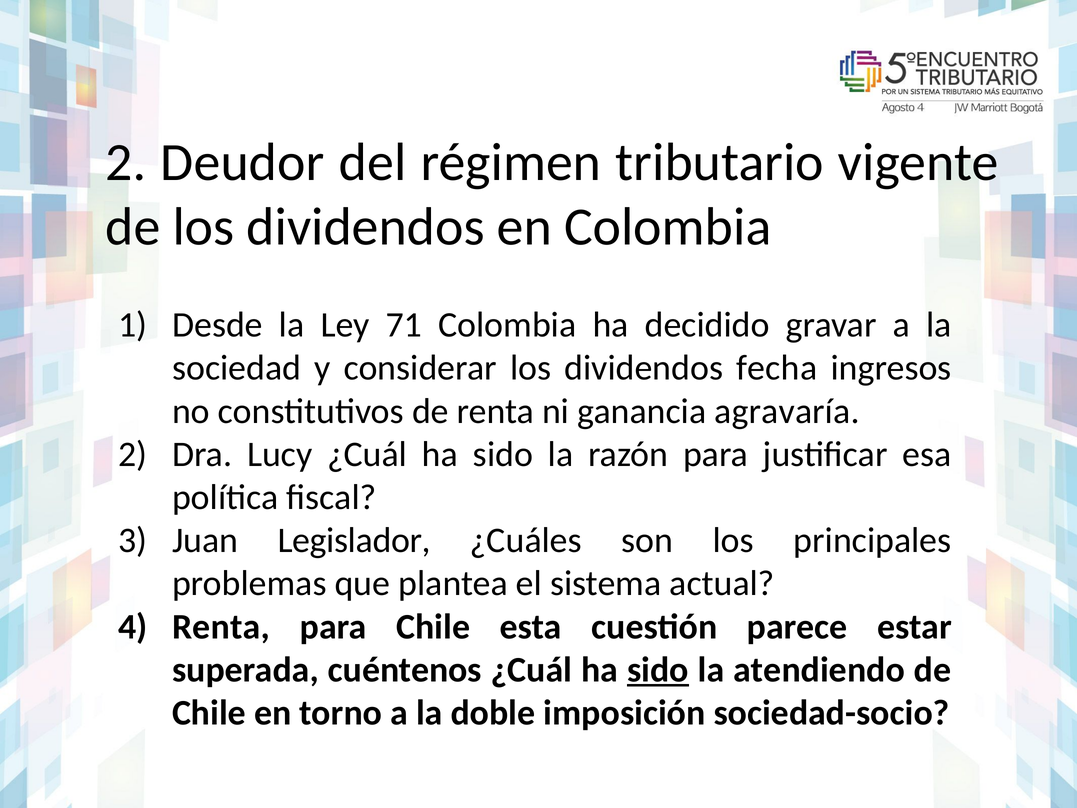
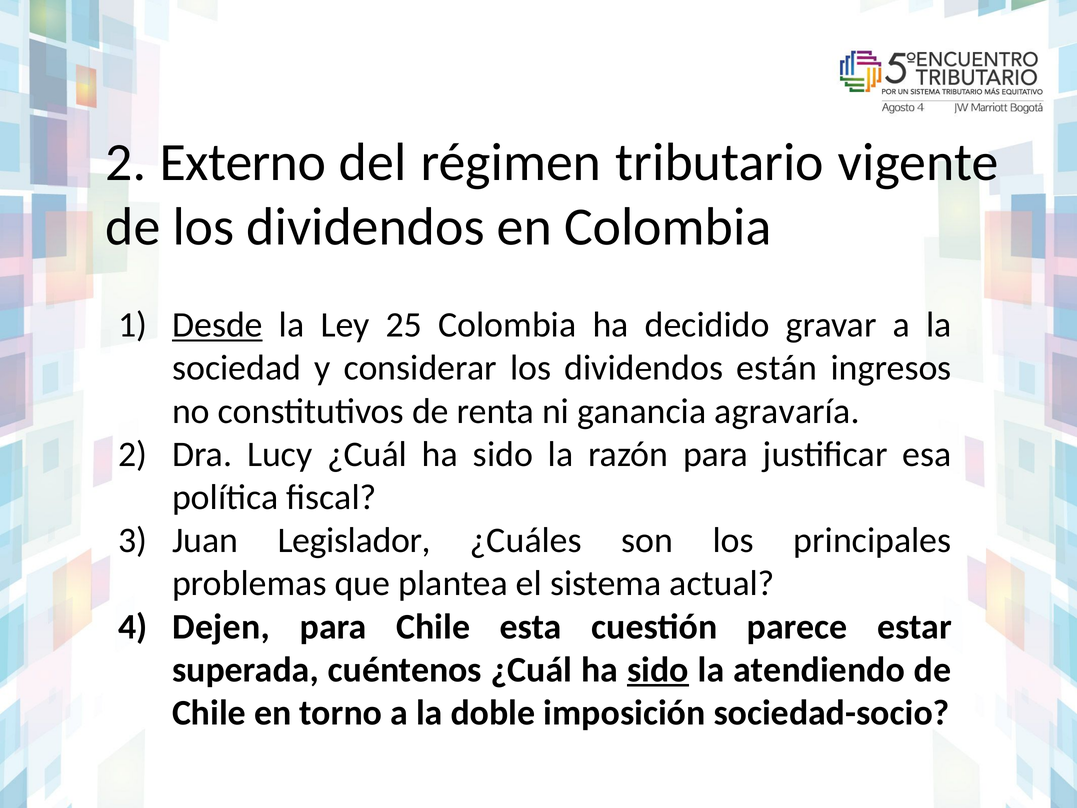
Deudor: Deudor -> Externo
Desde underline: none -> present
71: 71 -> 25
fecha: fecha -> están
Renta at (221, 626): Renta -> Dejen
